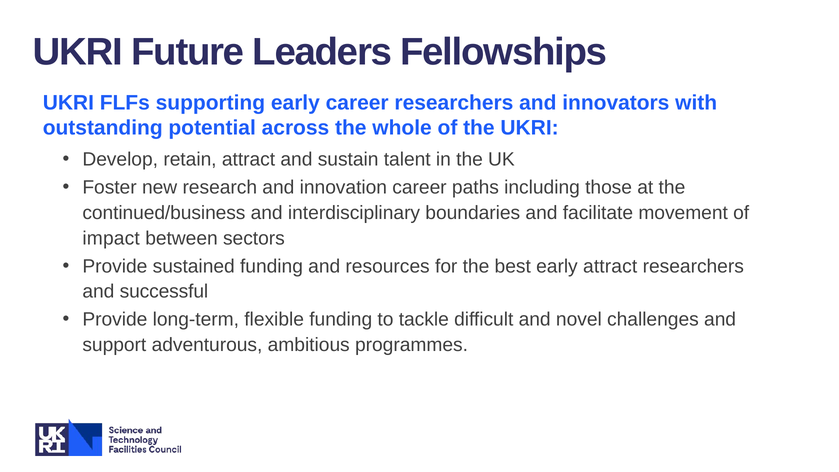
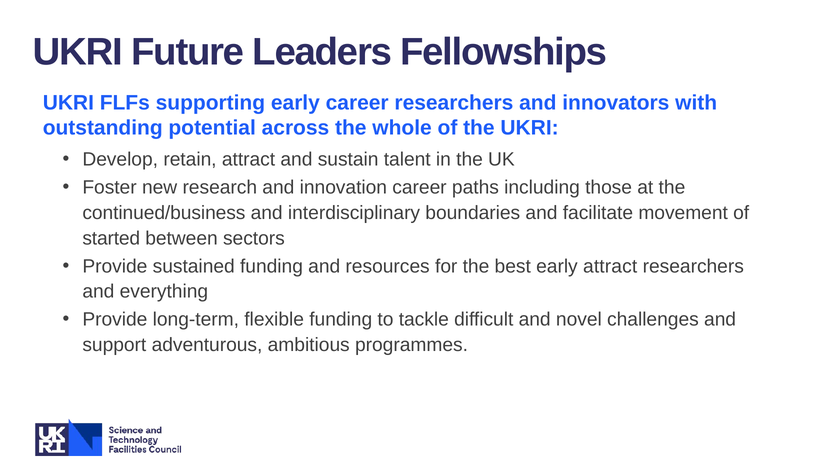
impact: impact -> started
successful: successful -> everything
